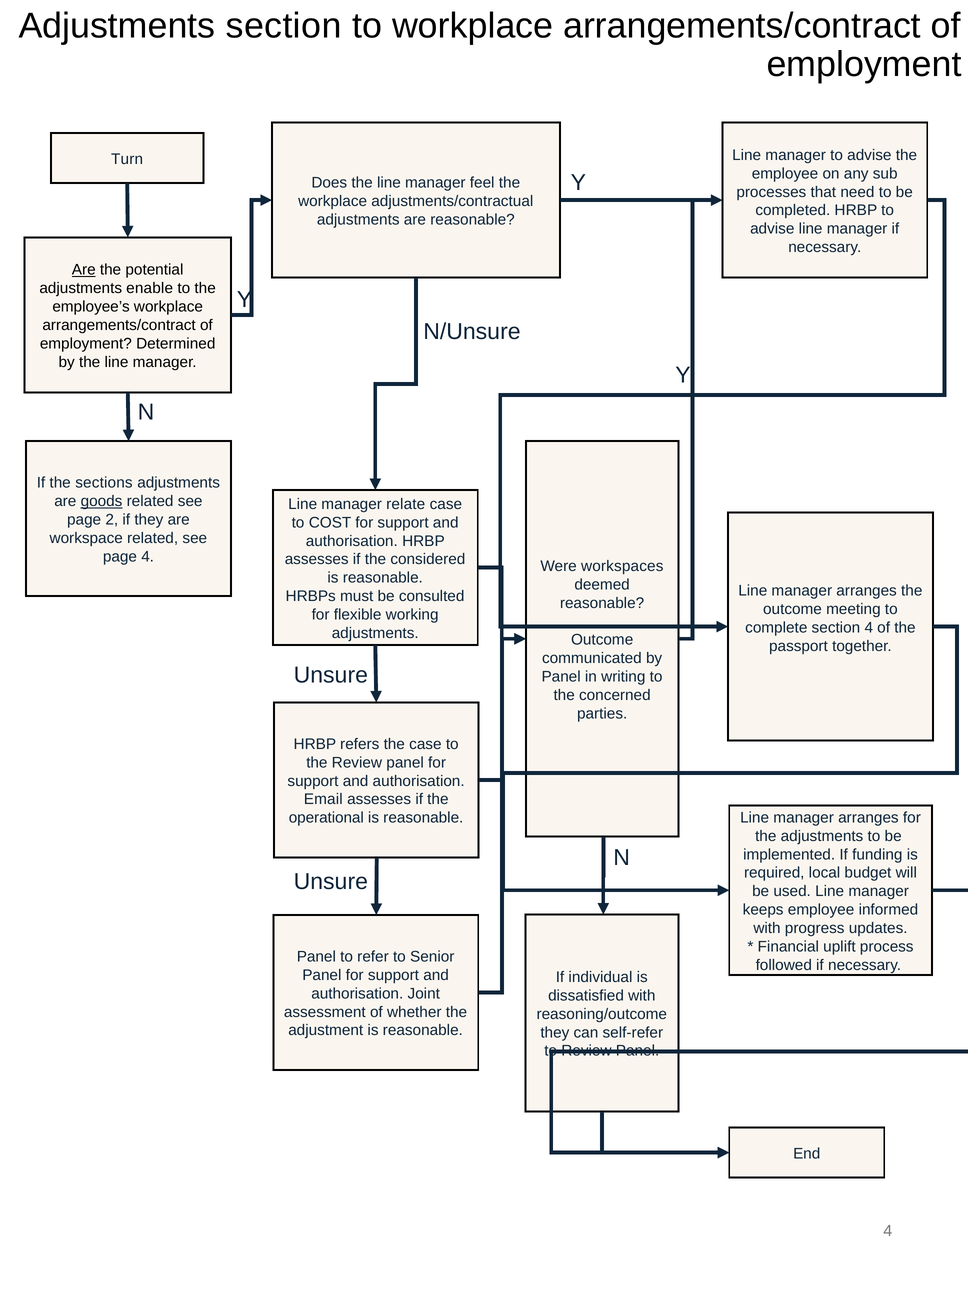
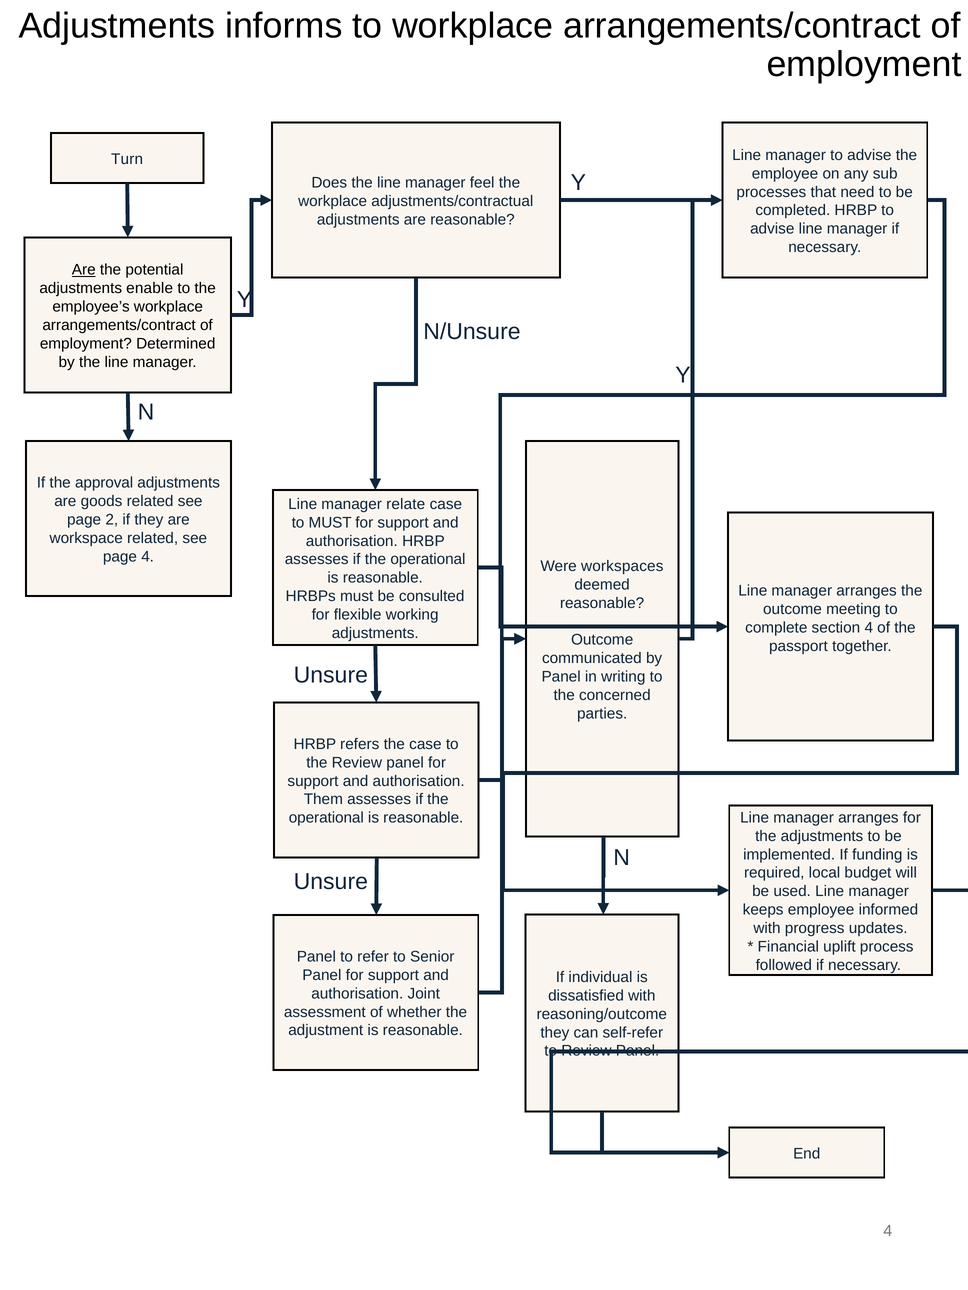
Adjustments section: section -> informs
sections: sections -> approval
goods underline: present -> none
to COST: COST -> MUST
considered at (428, 560): considered -> operational
Email: Email -> Them
